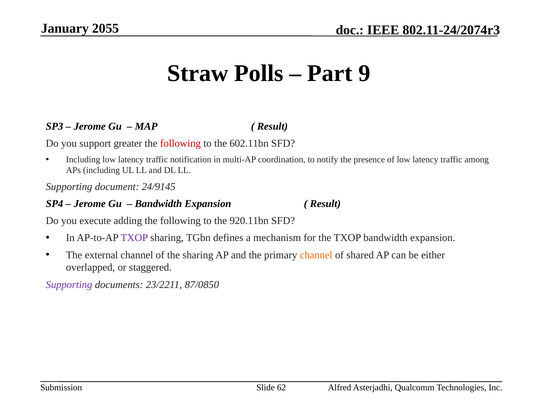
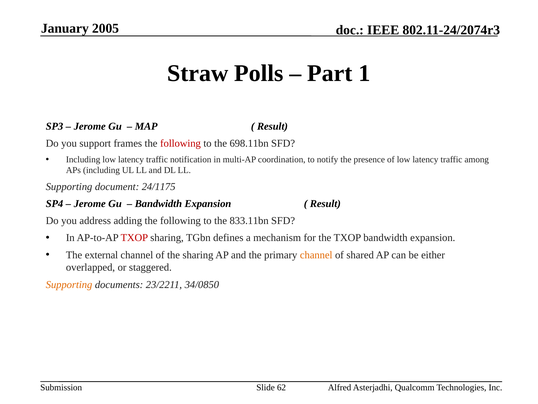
2055: 2055 -> 2005
9: 9 -> 1
greater: greater -> frames
602.11bn: 602.11bn -> 698.11bn
24/9145: 24/9145 -> 24/1175
execute: execute -> address
920.11bn: 920.11bn -> 833.11bn
TXOP at (134, 238) colour: purple -> red
Supporting at (69, 284) colour: purple -> orange
87/0850: 87/0850 -> 34/0850
